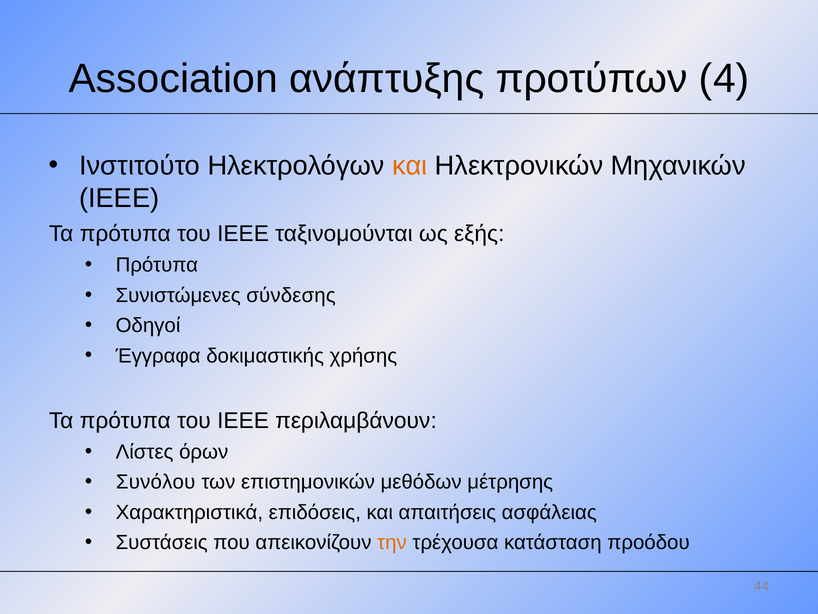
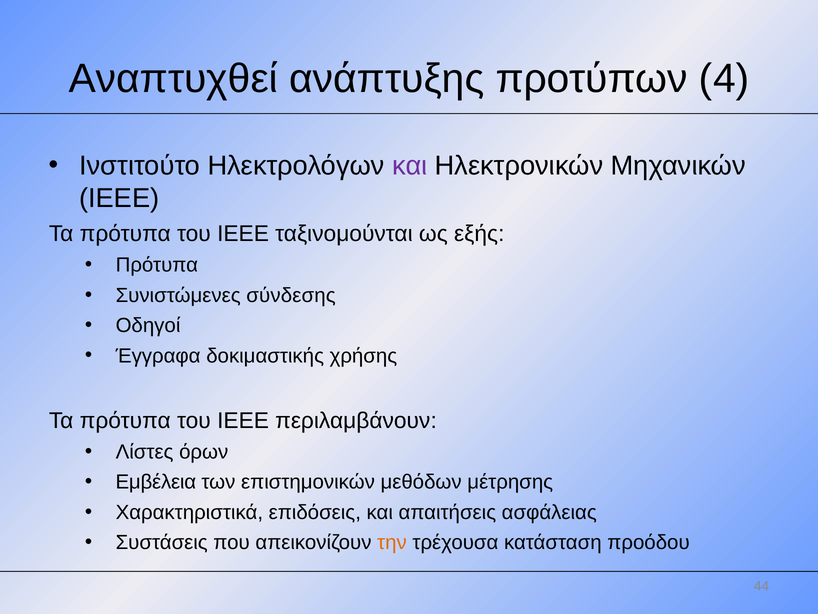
Association: Association -> Αναπτυχθεί
και at (410, 165) colour: orange -> purple
Συνόλου: Συνόλου -> Εμβέλεια
